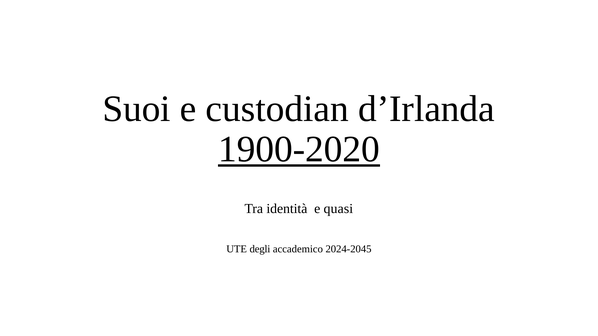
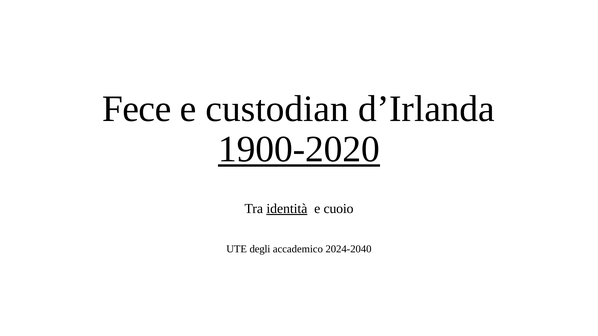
Suoi: Suoi -> Fece
identità underline: none -> present
quasi: quasi -> cuoio
2024-2045: 2024-2045 -> 2024-2040
